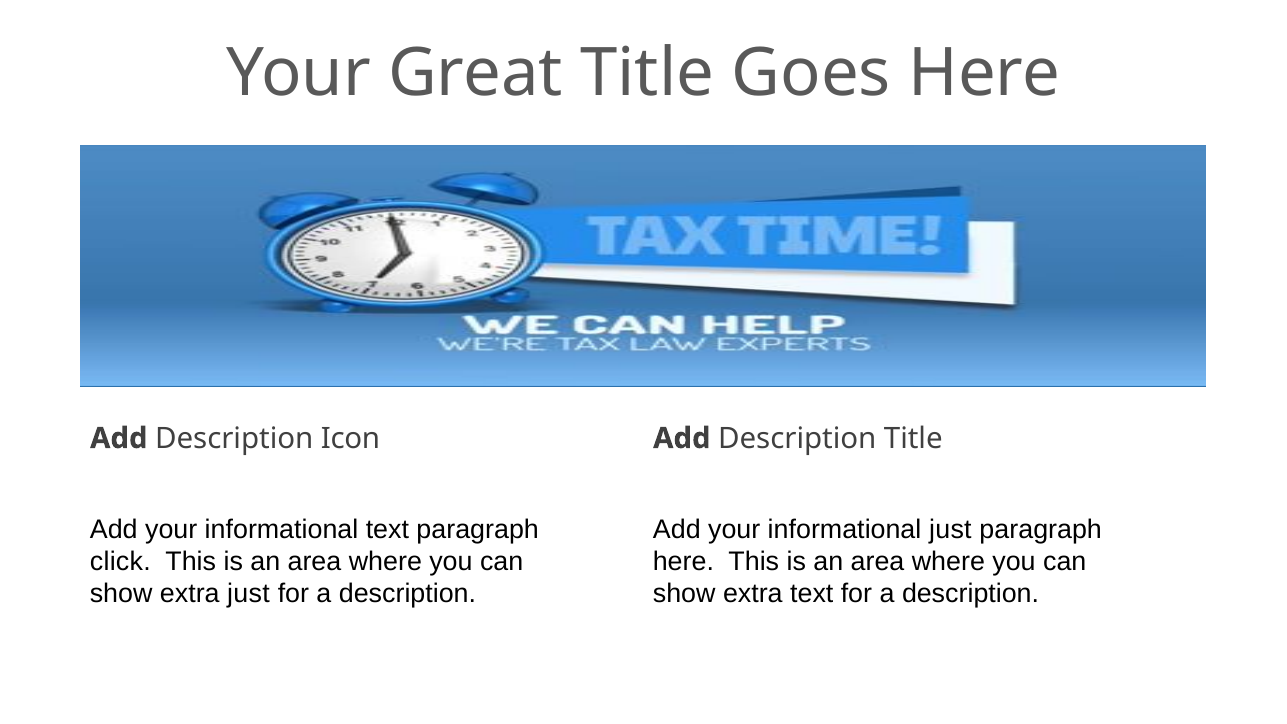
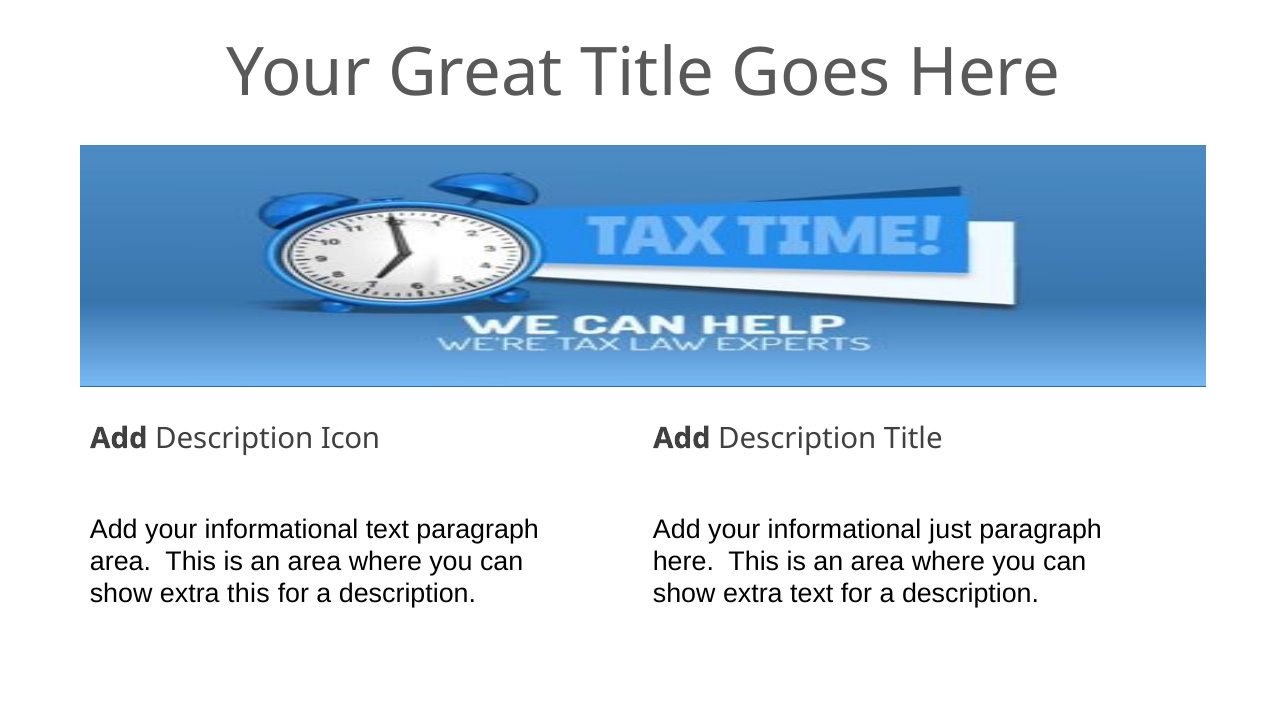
click at (120, 562): click -> area
extra just: just -> this
